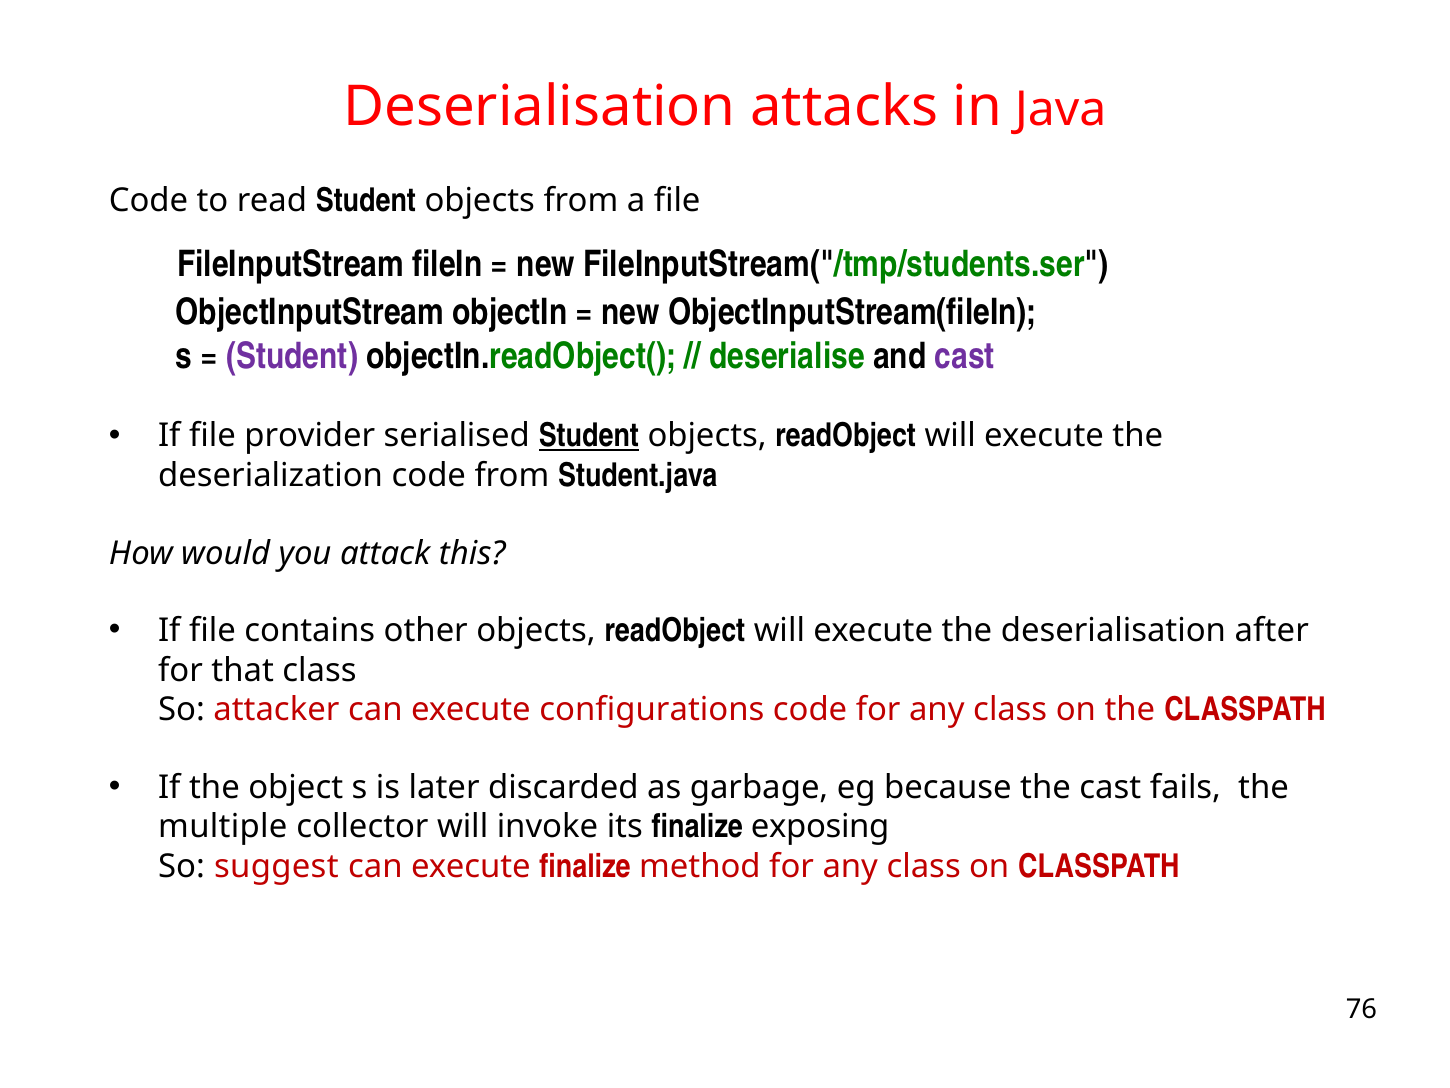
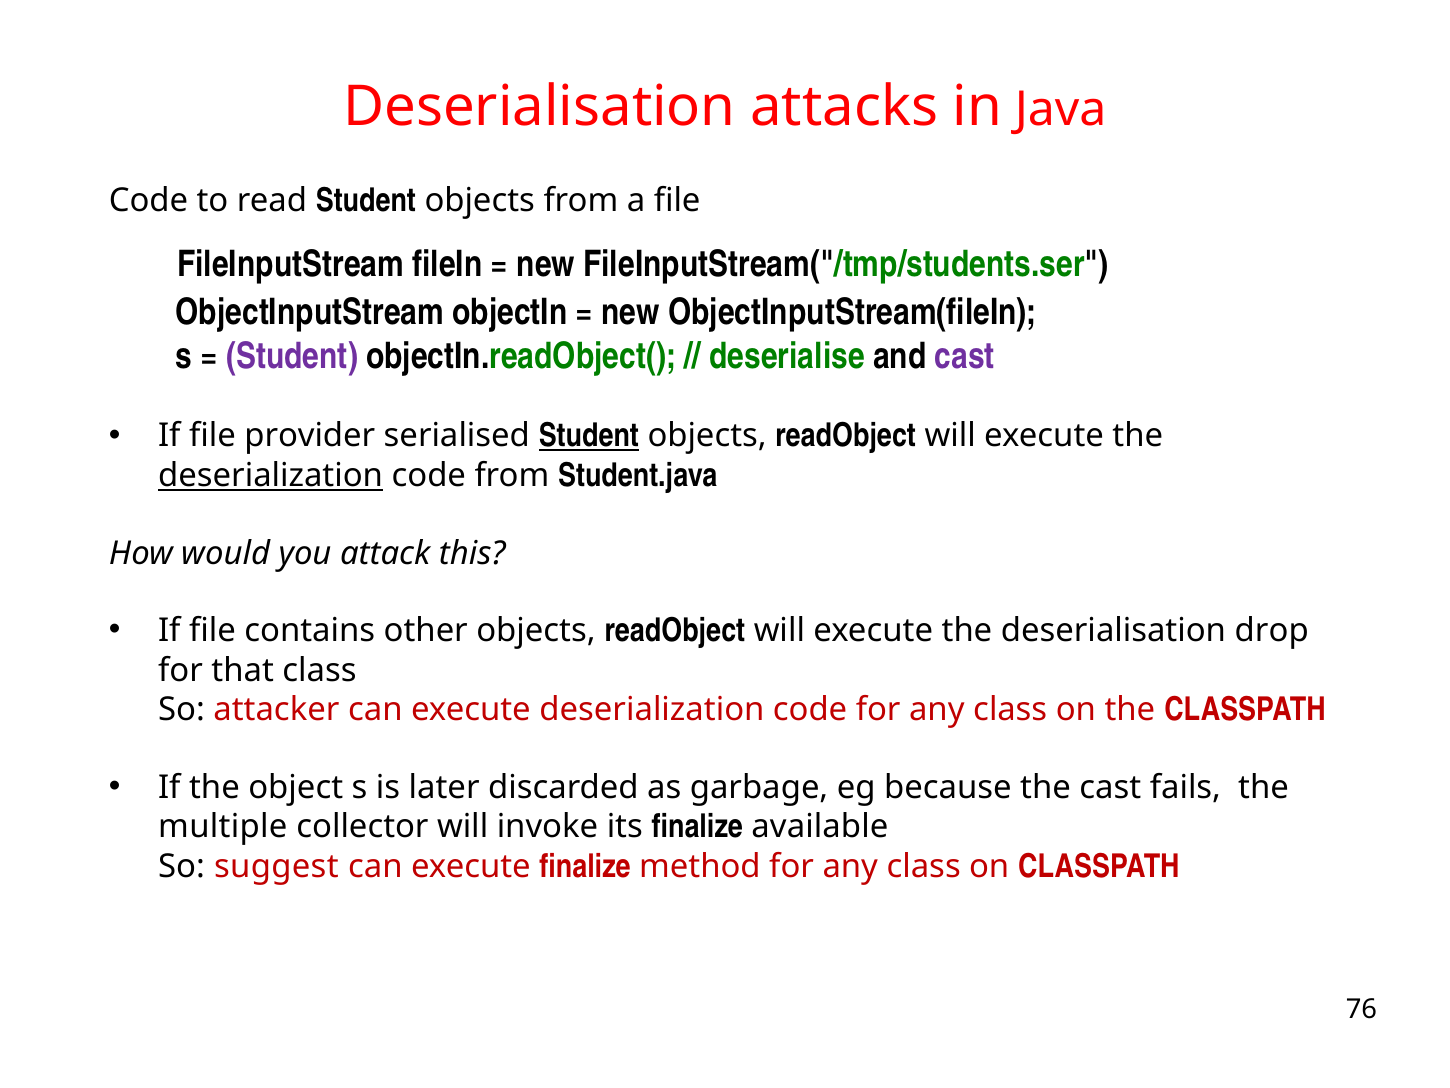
deserialization at (271, 475) underline: none -> present
after: after -> drop
execute configurations: configurations -> deserialization
exposing: exposing -> available
